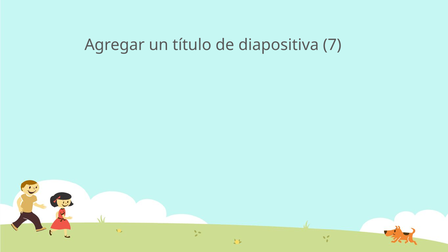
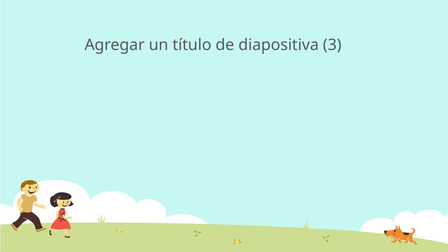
7: 7 -> 3
